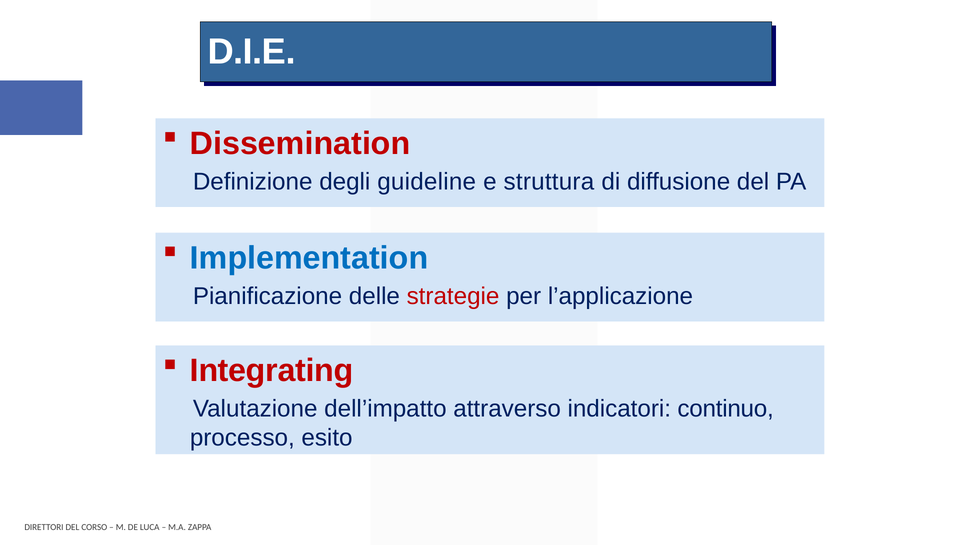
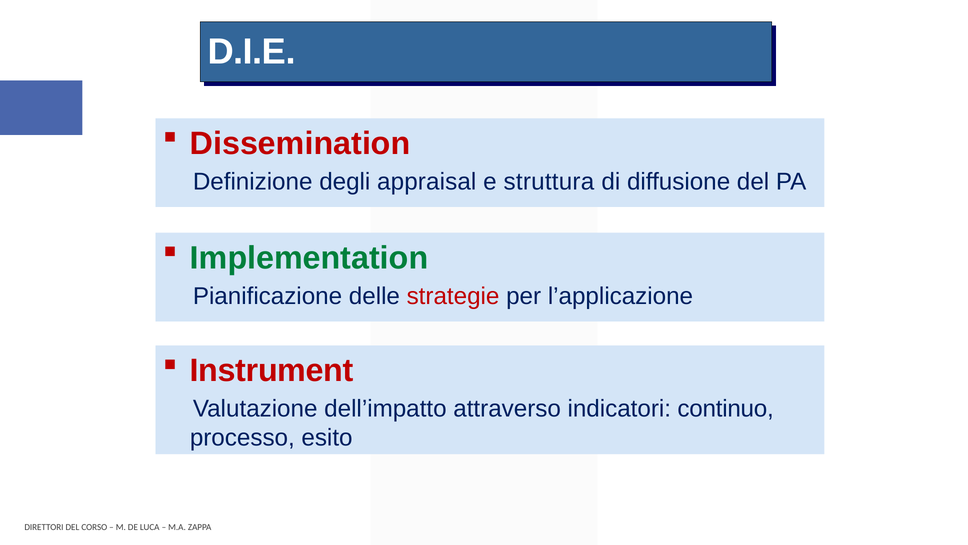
guideline: guideline -> appraisal
Implementation colour: blue -> green
Integrating: Integrating -> Instrument
